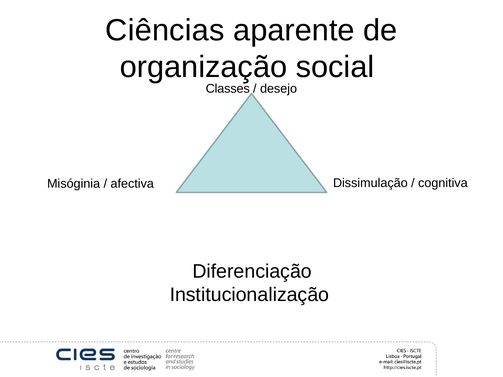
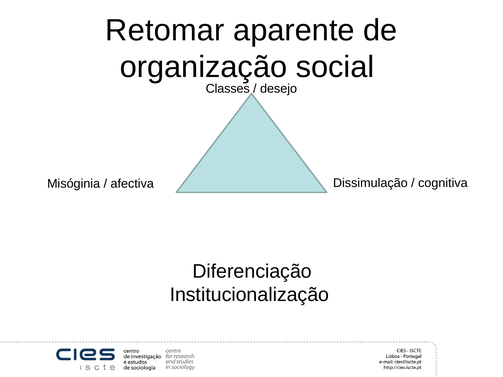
Ciências: Ciências -> Retomar
